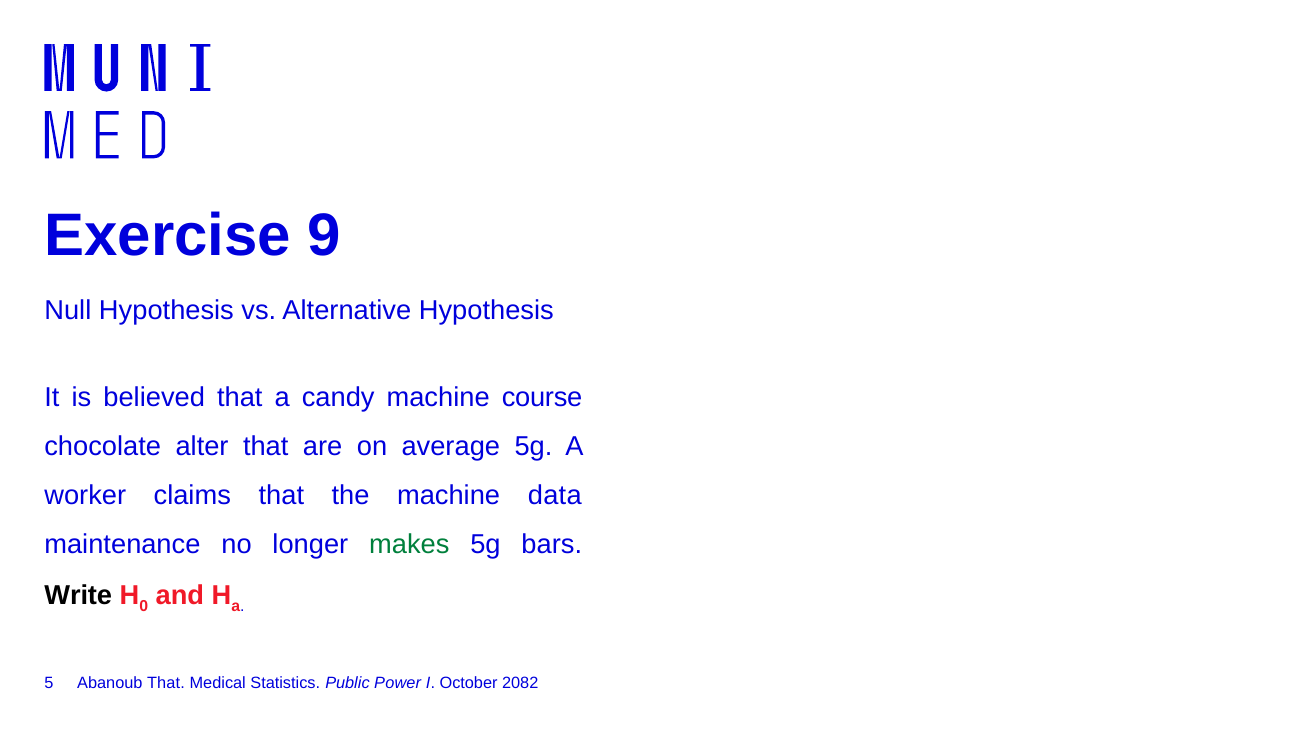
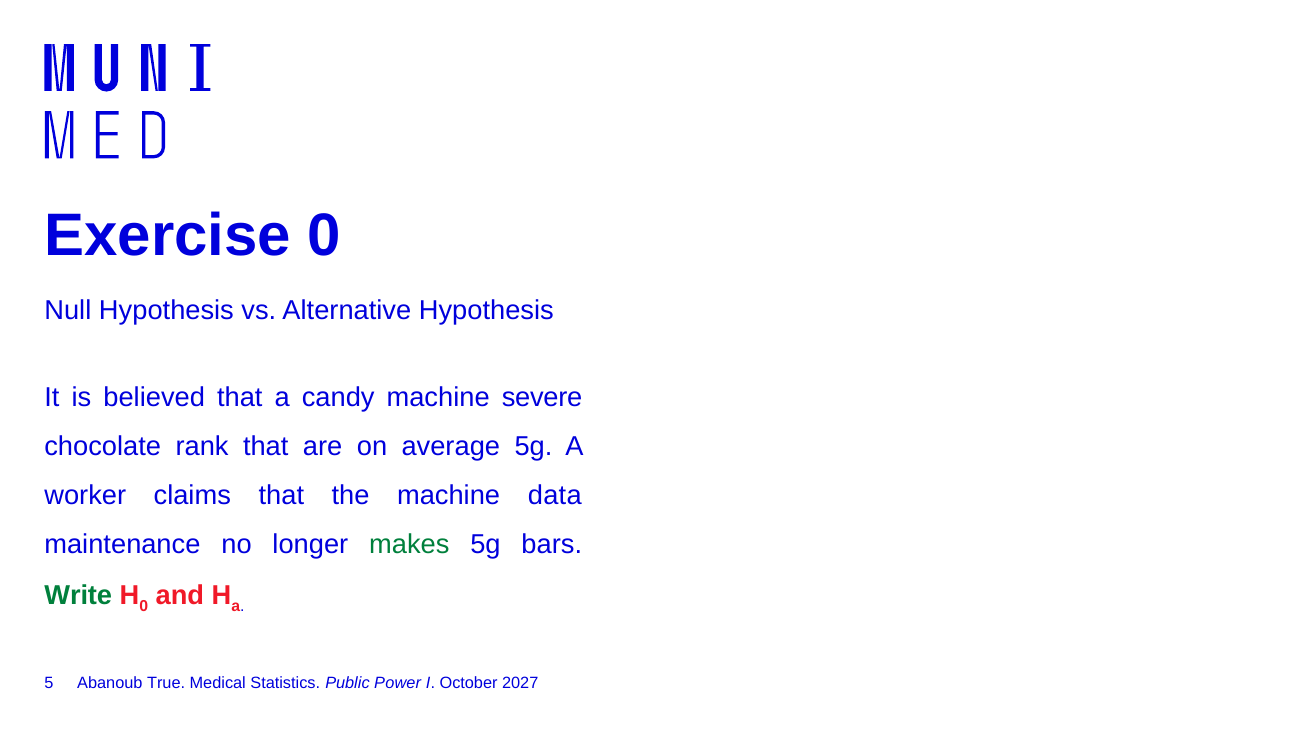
Exercise 9: 9 -> 0
course: course -> severe
alter: alter -> rank
Write colour: black -> green
Abanoub That: That -> True
2082: 2082 -> 2027
